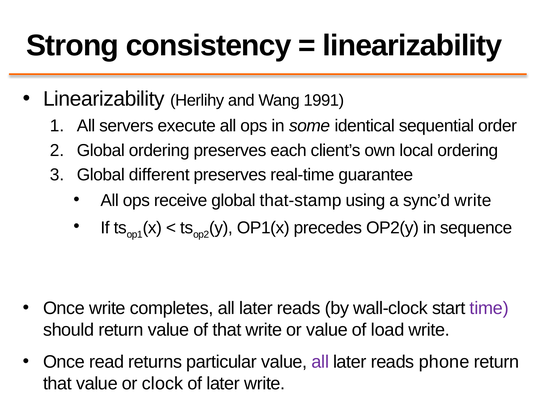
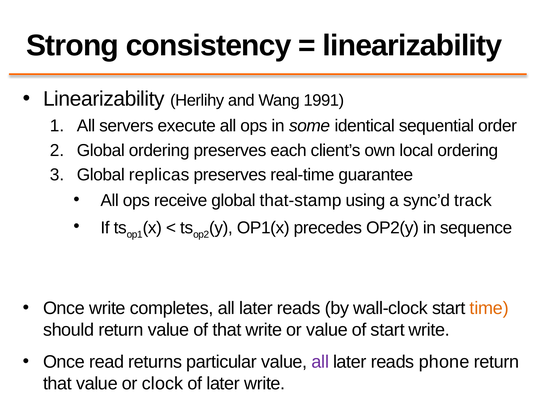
different: different -> replicas
sync’d write: write -> track
time colour: purple -> orange
of load: load -> start
